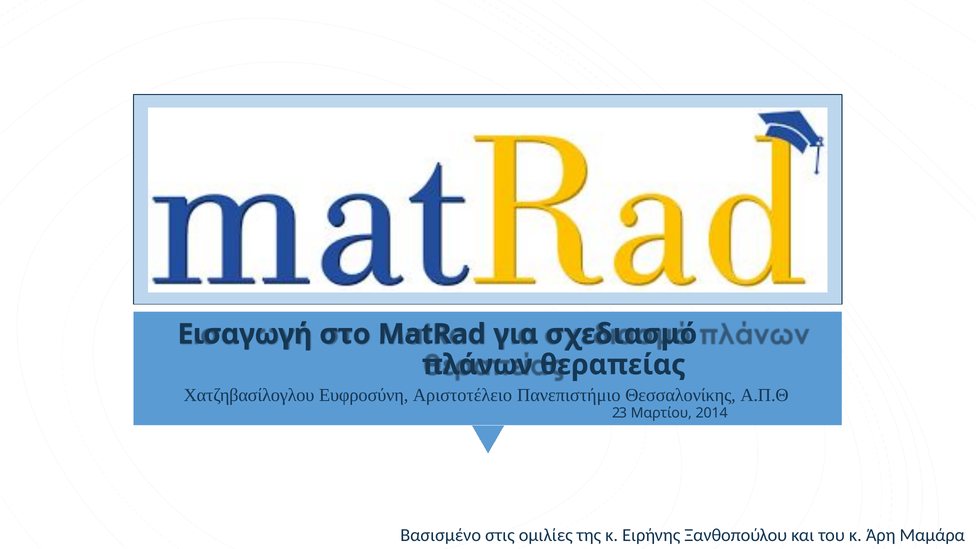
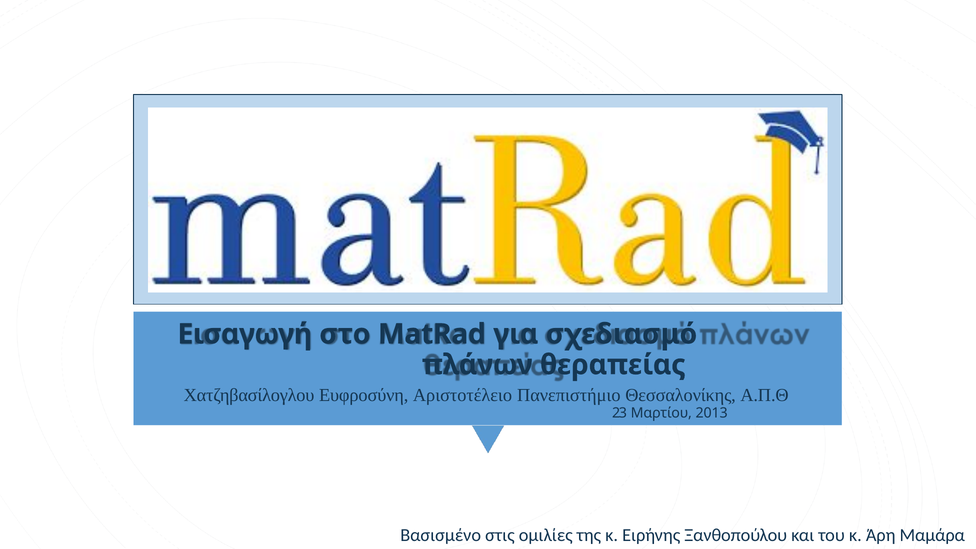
2014: 2014 -> 2013
